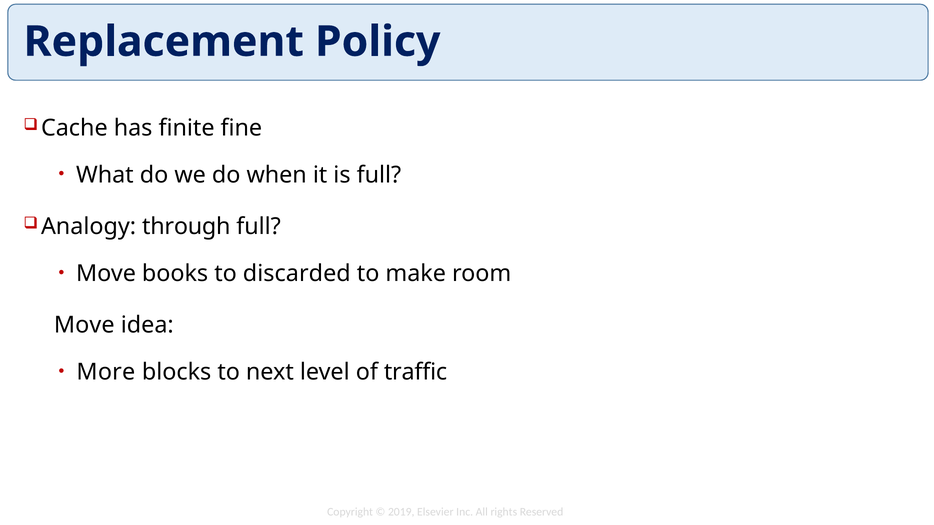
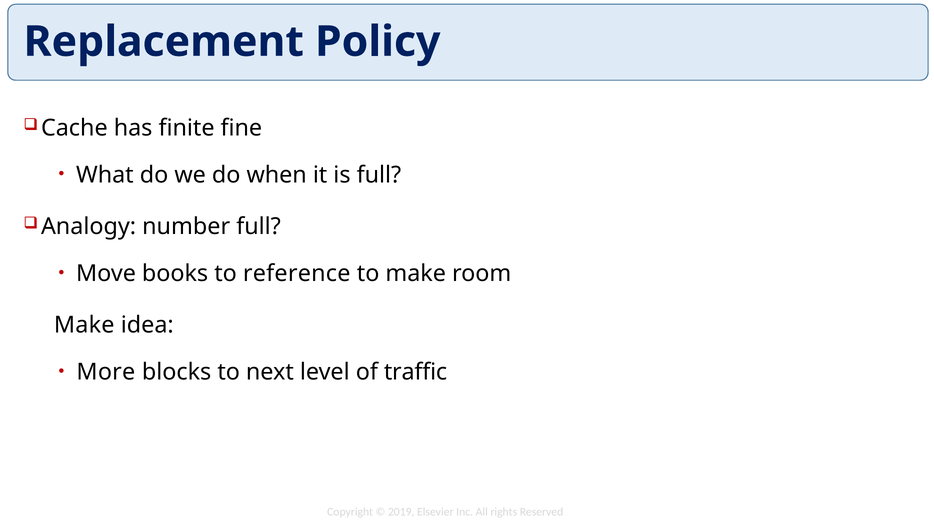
through: through -> number
discarded: discarded -> reference
Move at (84, 325): Move -> Make
